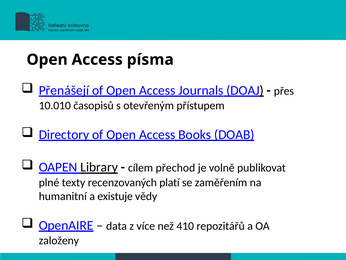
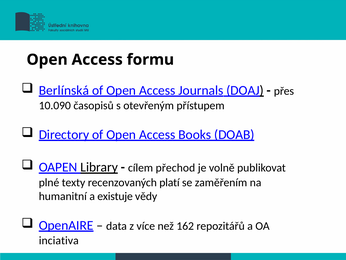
písma: písma -> formu
Přenášejí: Přenášejí -> Berlínská
10.010: 10.010 -> 10.090
410: 410 -> 162
založeny: založeny -> inciativa
